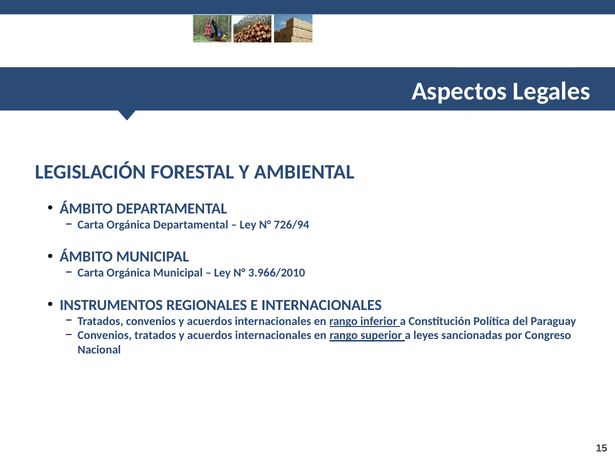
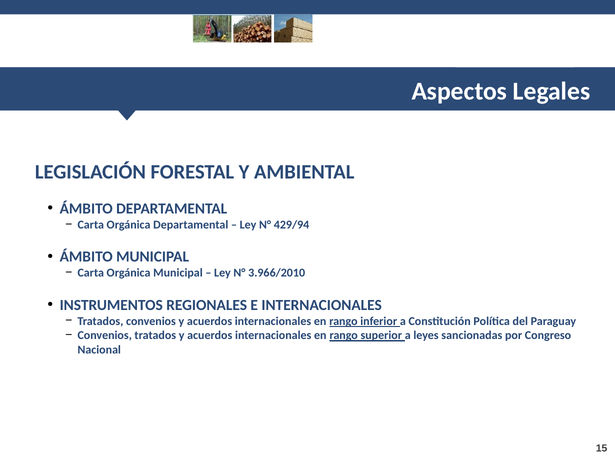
726/94: 726/94 -> 429/94
